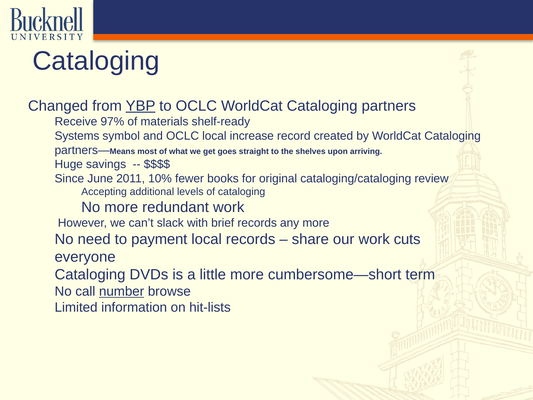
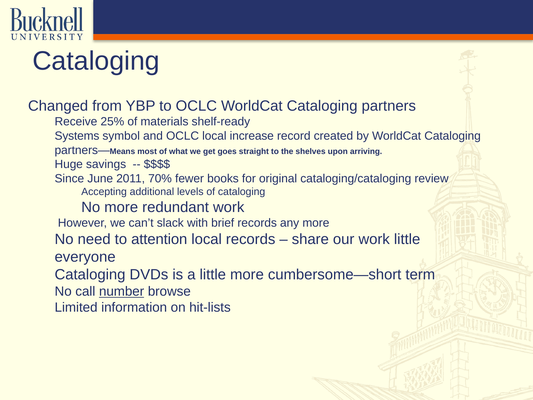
YBP underline: present -> none
97%: 97% -> 25%
10%: 10% -> 70%
payment: payment -> attention
work cuts: cuts -> little
